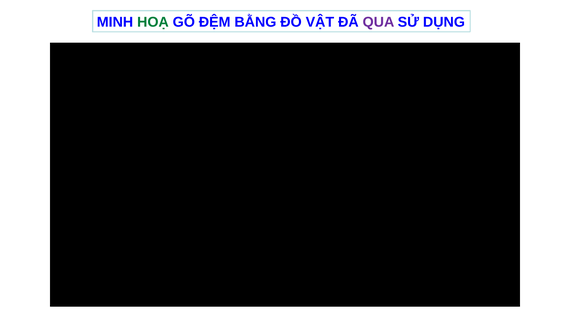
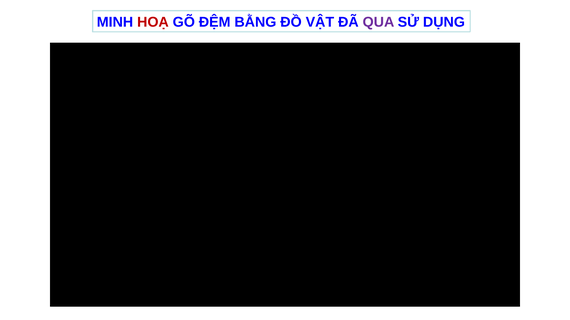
HOẠ colour: green -> red
